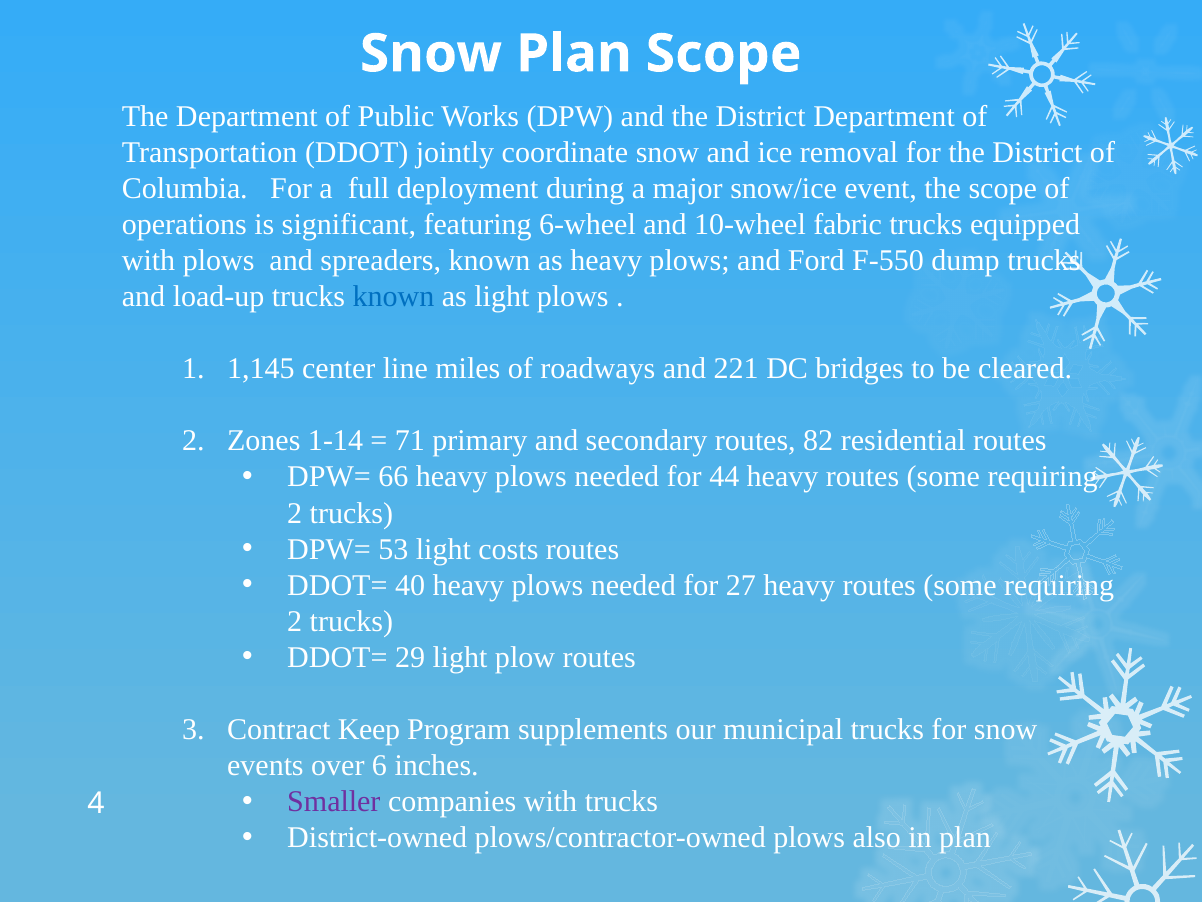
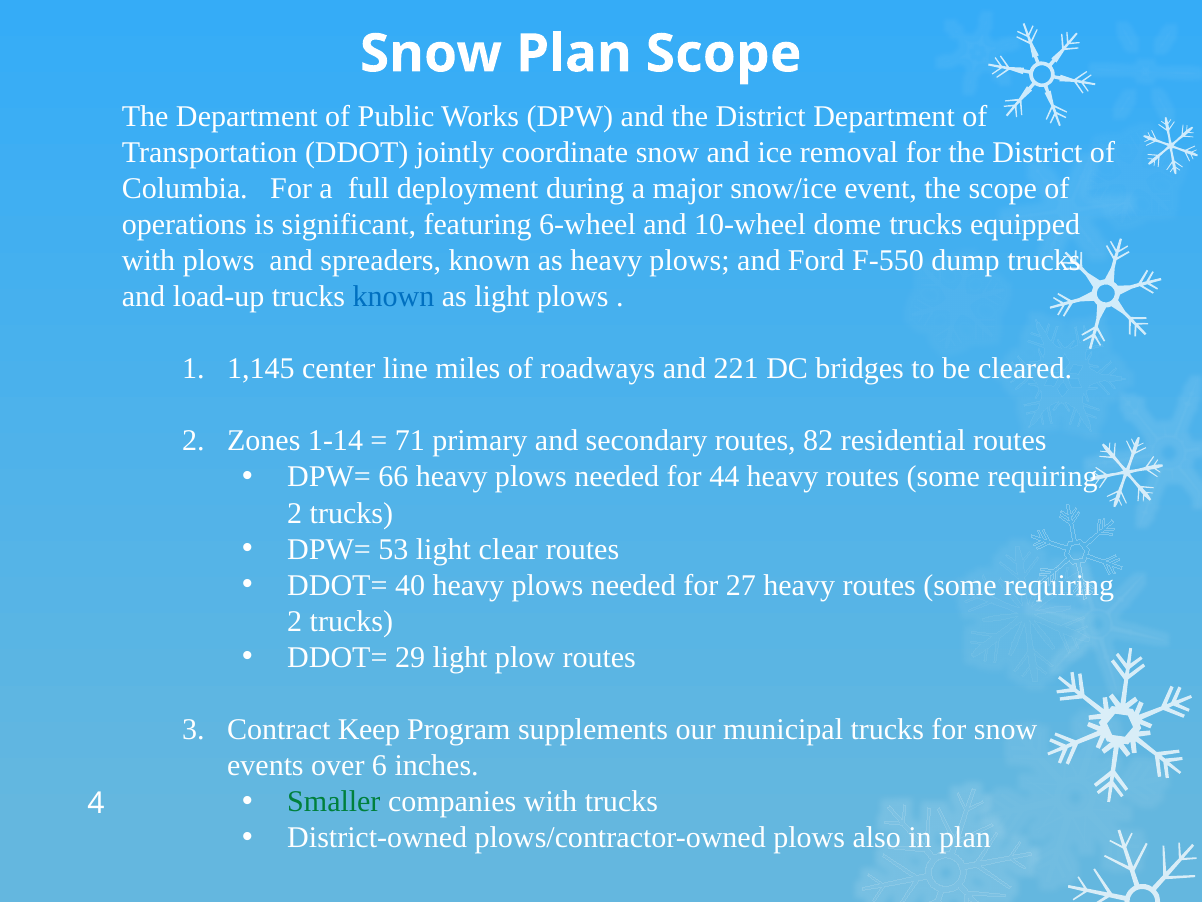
fabric: fabric -> dome
costs: costs -> clear
Smaller colour: purple -> green
